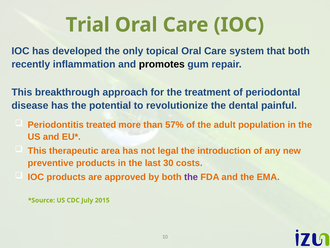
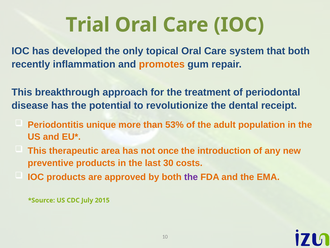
promotes colour: black -> orange
painful: painful -> receipt
treated: treated -> unique
57%: 57% -> 53%
legal: legal -> once
